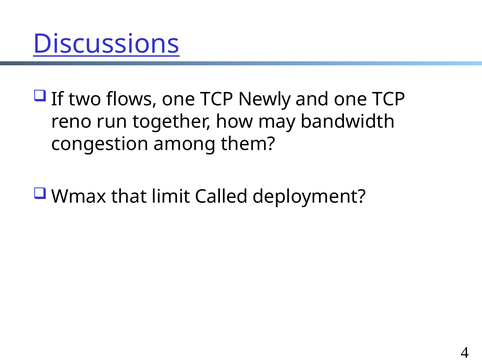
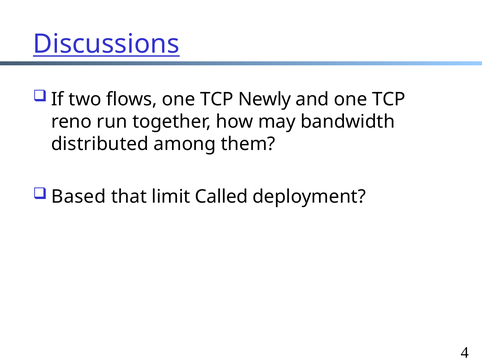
congestion: congestion -> distributed
Wmax: Wmax -> Based
